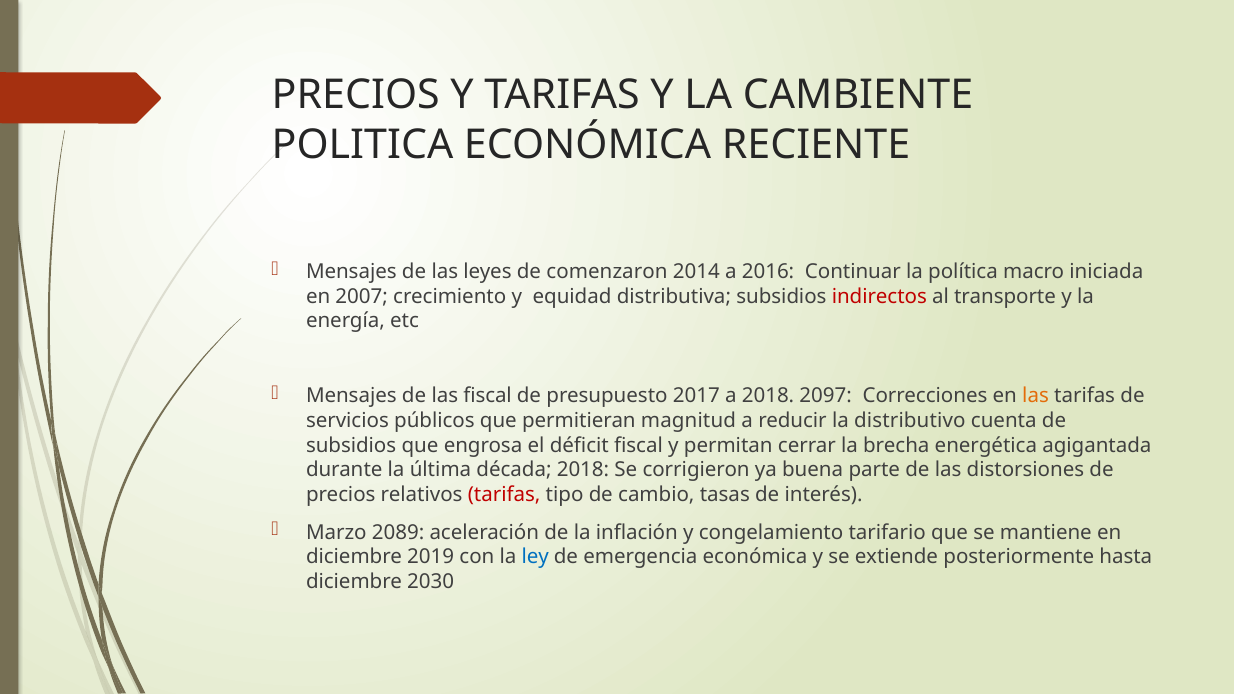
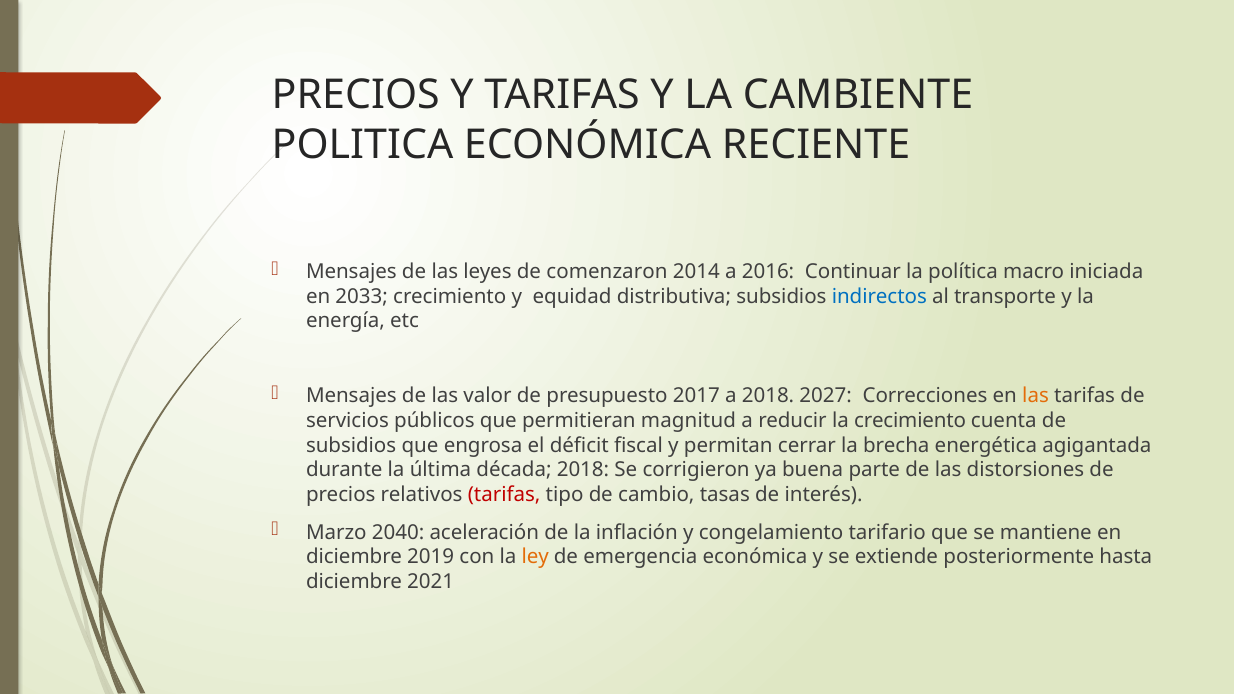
2007: 2007 -> 2033
indirectos colour: red -> blue
las fiscal: fiscal -> valor
2097: 2097 -> 2027
la distributivo: distributivo -> crecimiento
2089: 2089 -> 2040
ley colour: blue -> orange
2030: 2030 -> 2021
